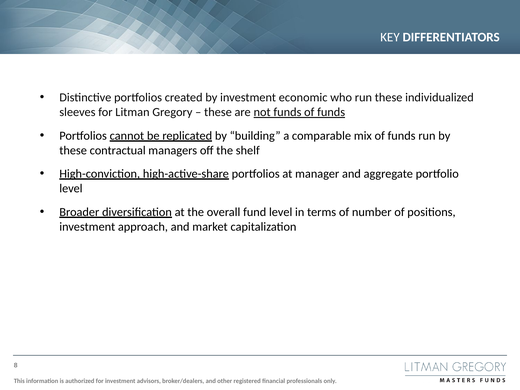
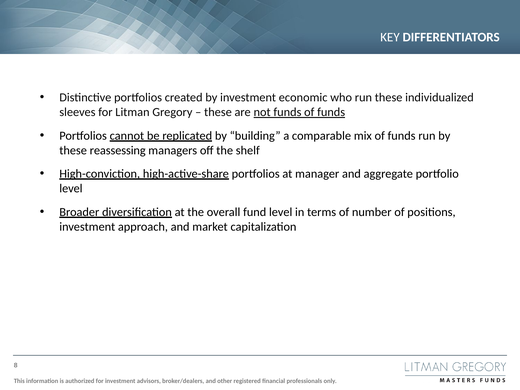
contractual: contractual -> reassessing
